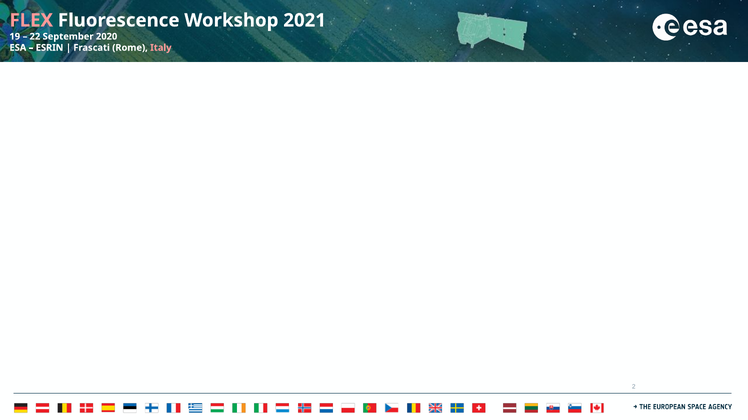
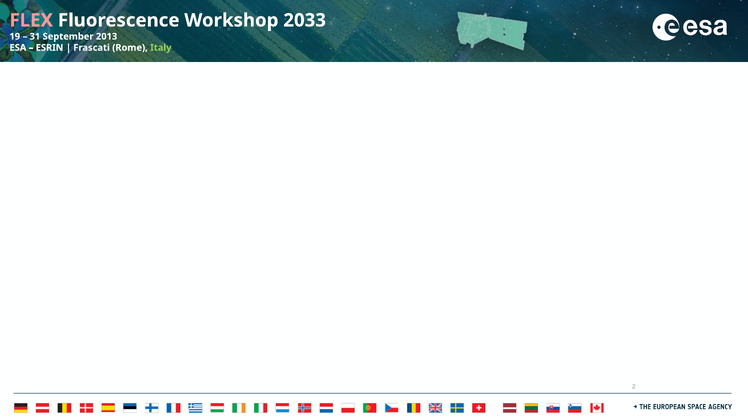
2021: 2021 -> 2033
22: 22 -> 31
2020: 2020 -> 2013
Italy colour: pink -> light green
